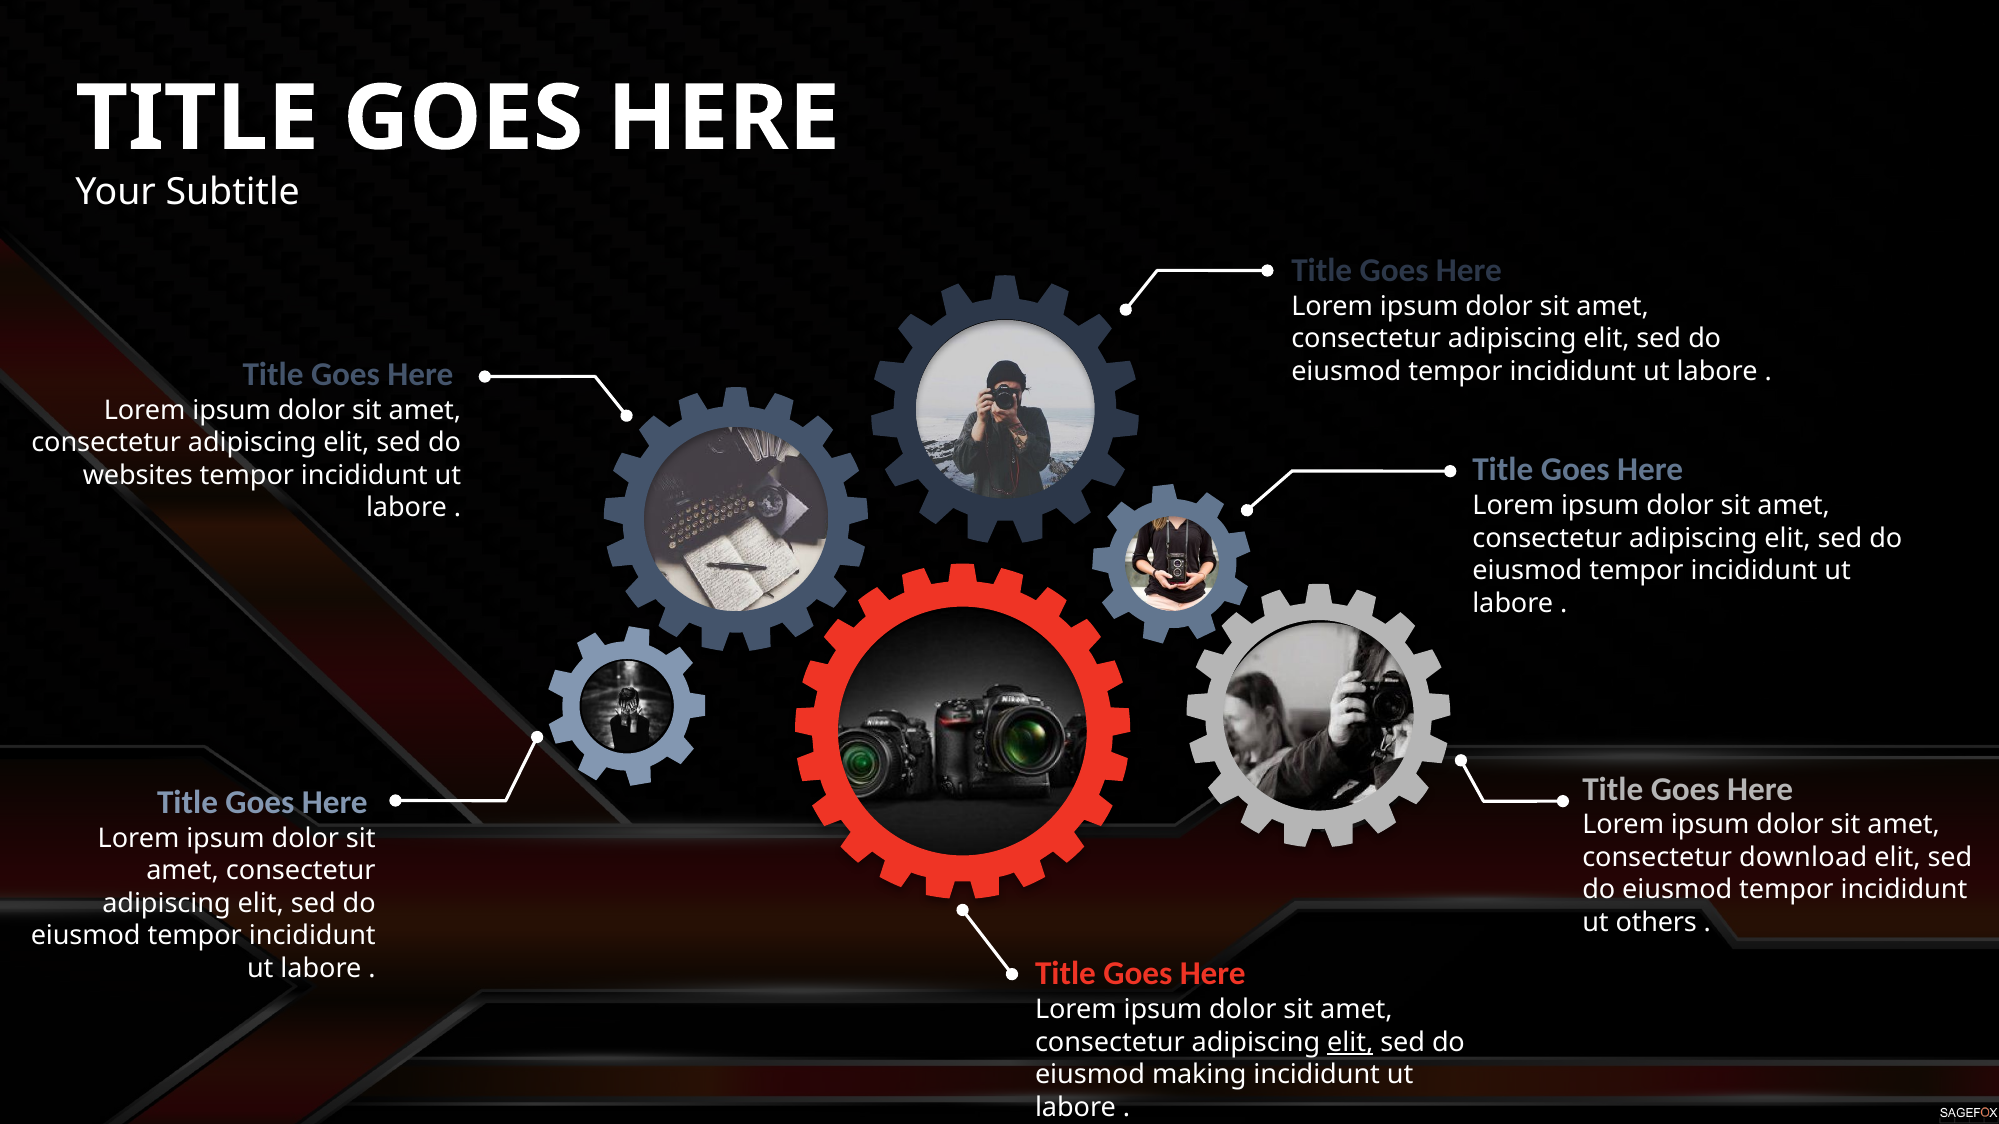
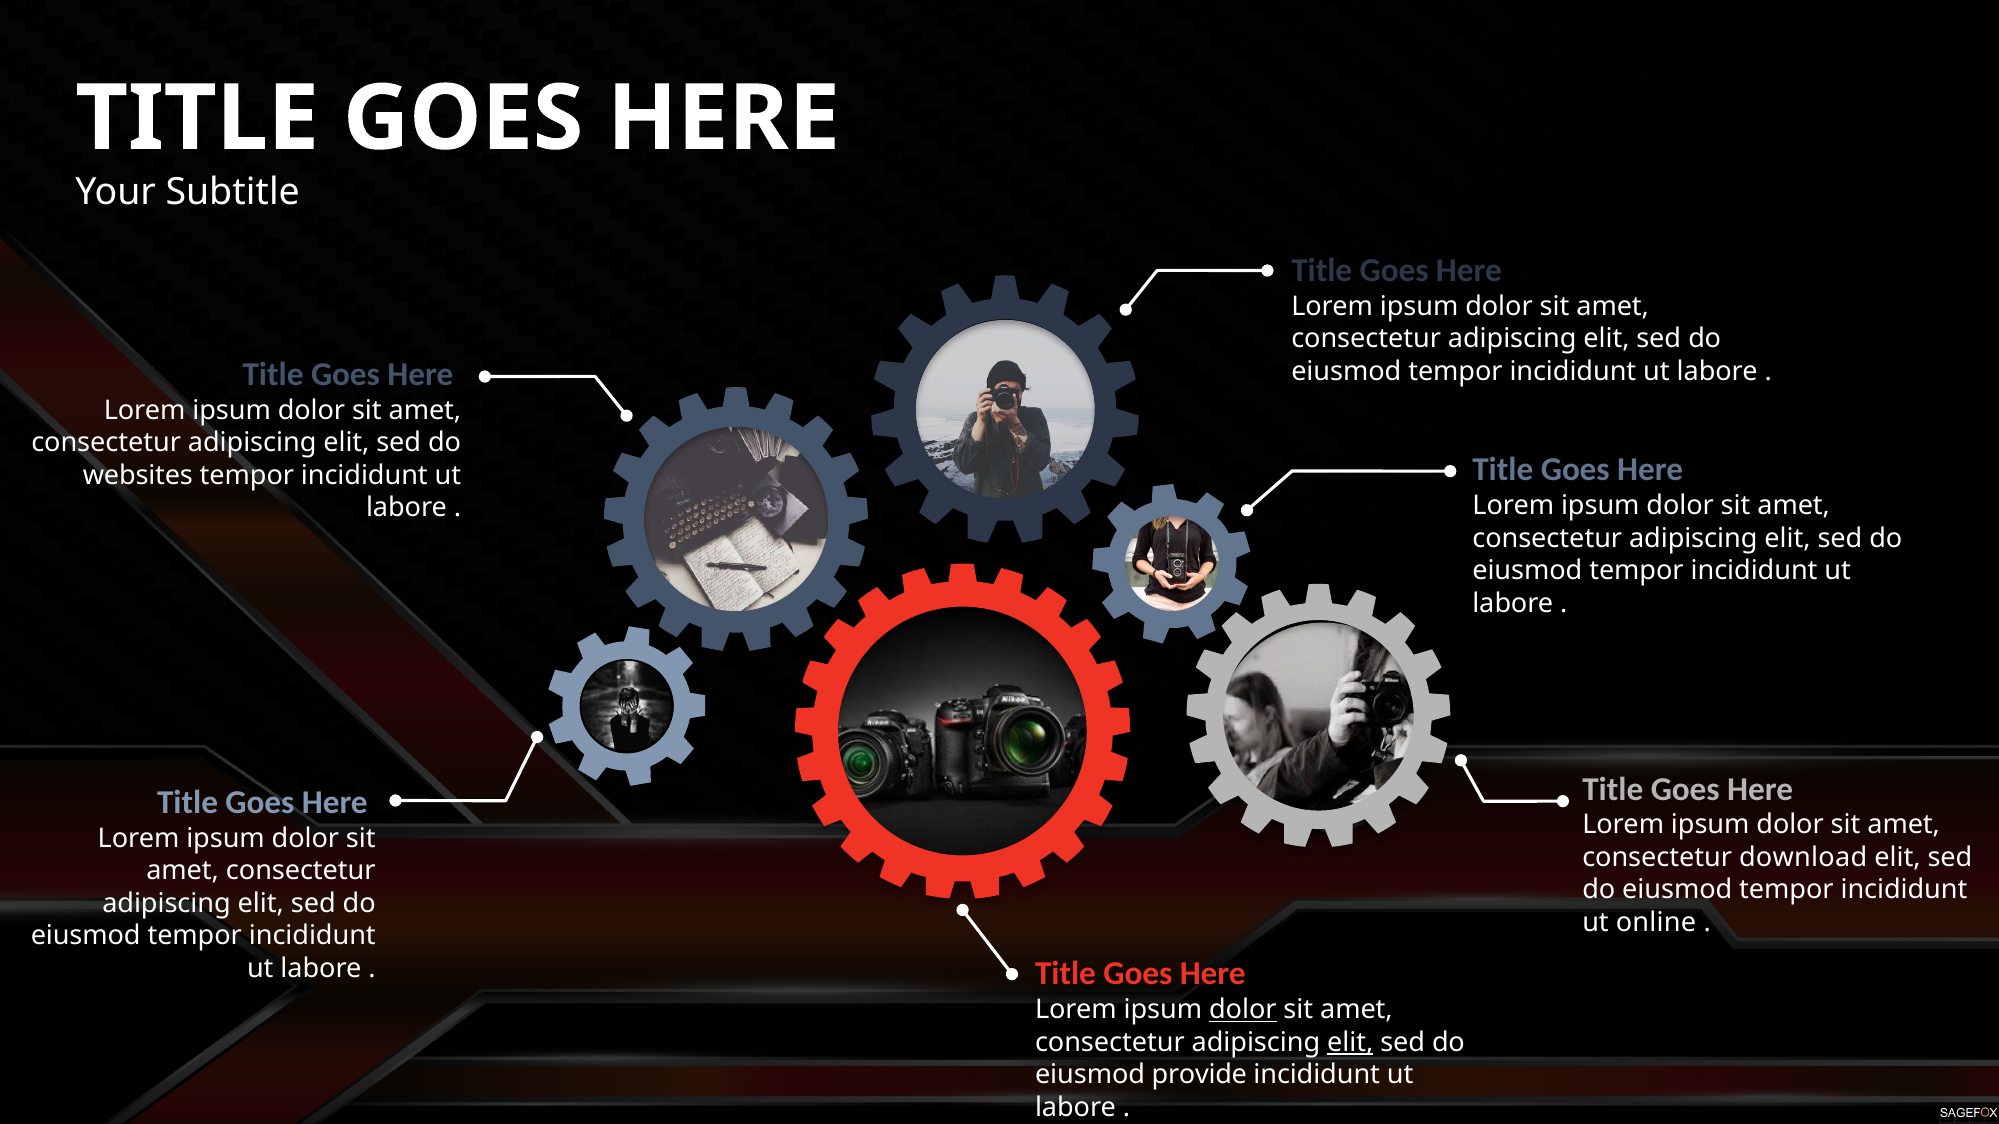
others: others -> online
dolor at (1243, 1010) underline: none -> present
making: making -> provide
